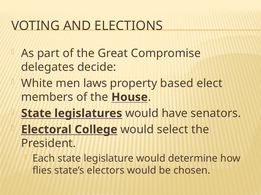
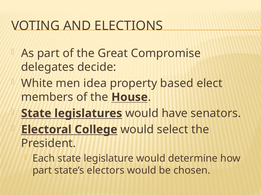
laws: laws -> idea
flies at (42, 171): flies -> part
